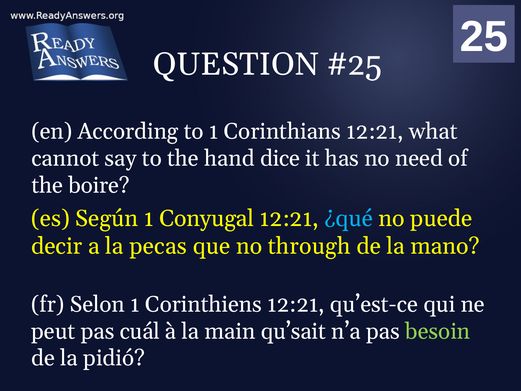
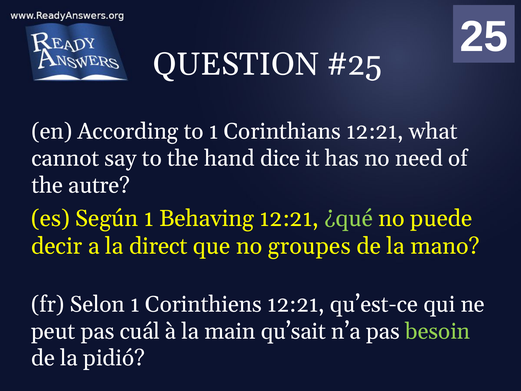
boire: boire -> autre
Conyugal: Conyugal -> Behaving
¿qué colour: light blue -> light green
pecas: pecas -> direct
through: through -> groupes
